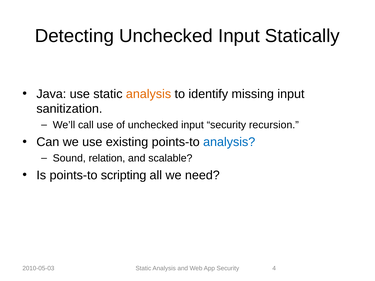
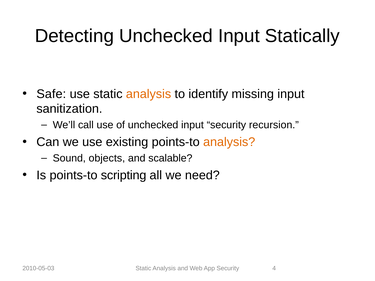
Java: Java -> Safe
analysis at (229, 142) colour: blue -> orange
relation: relation -> objects
